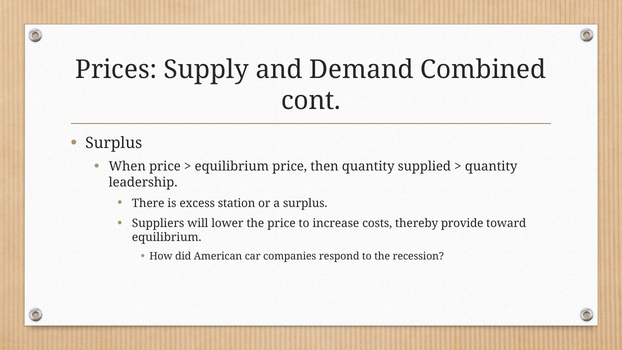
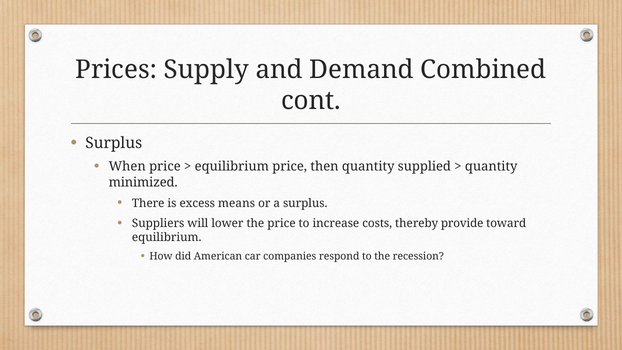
leadership: leadership -> minimized
station: station -> means
